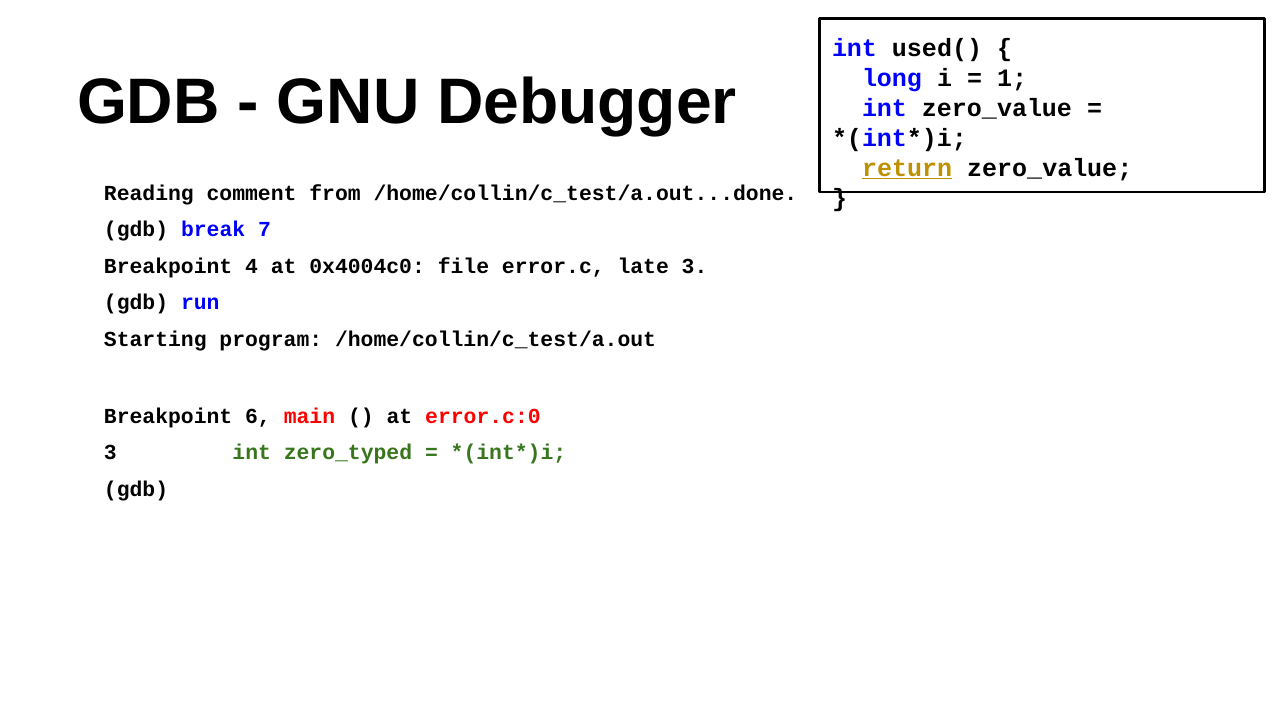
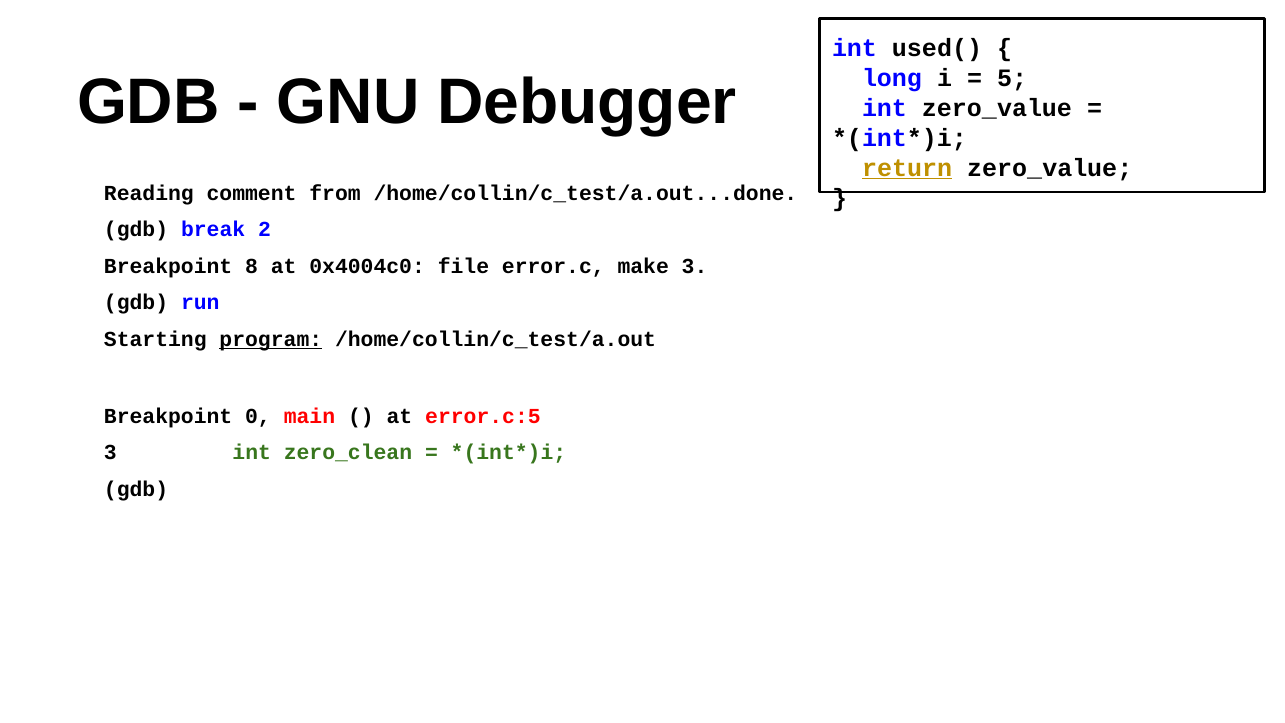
1: 1 -> 5
7: 7 -> 2
4: 4 -> 8
late: late -> make
program underline: none -> present
6: 6 -> 0
error.c:0: error.c:0 -> error.c:5
zero_typed: zero_typed -> zero_clean
